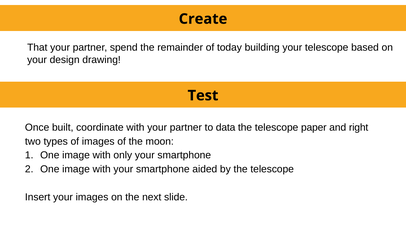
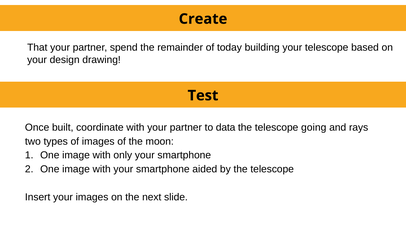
paper: paper -> going
right: right -> rays
